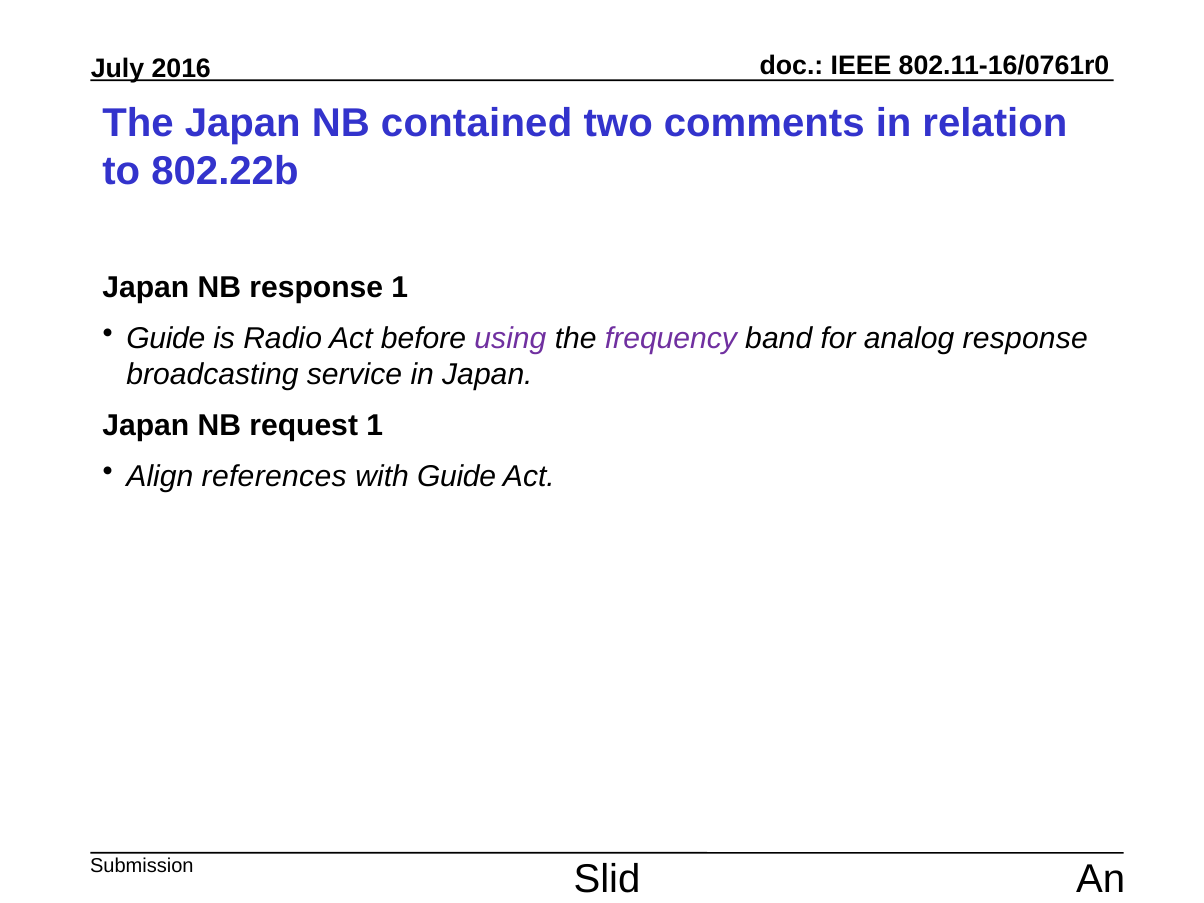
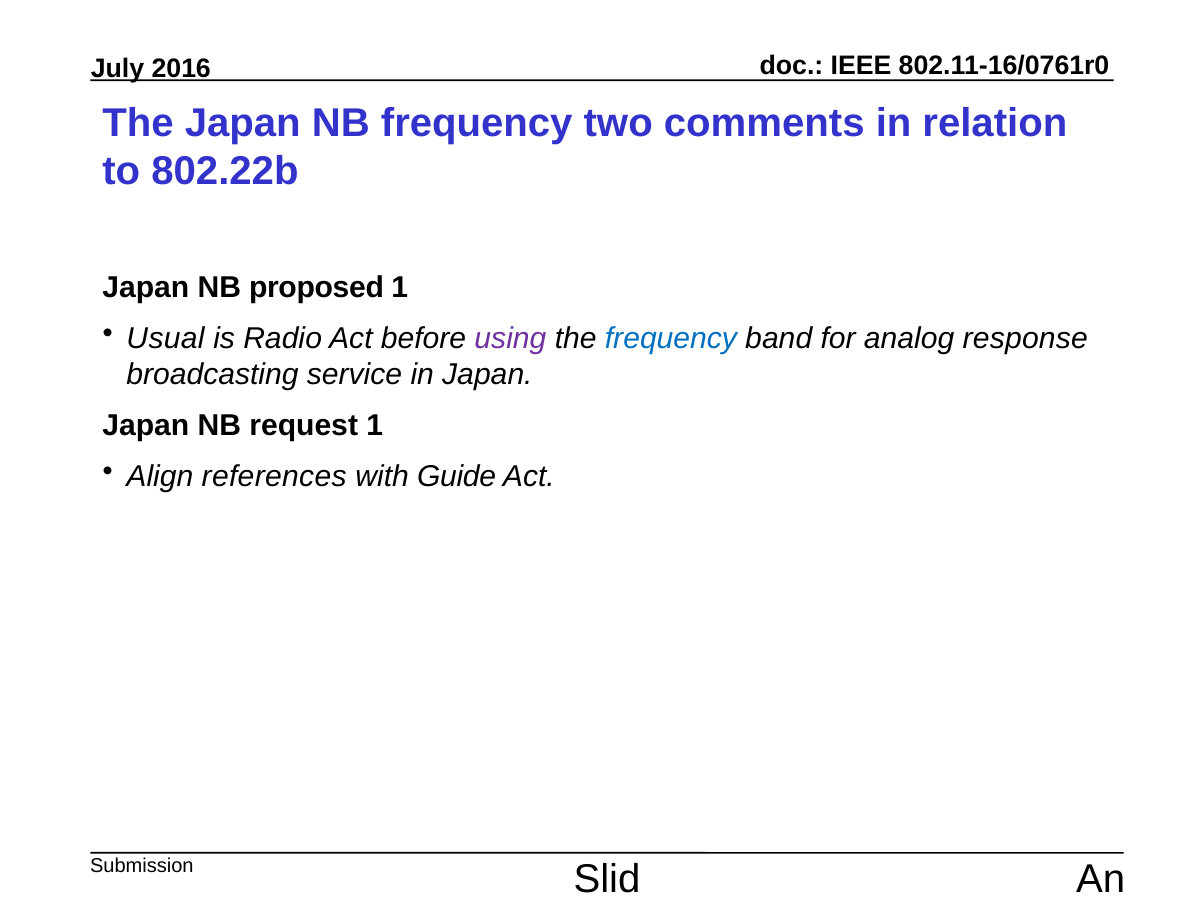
NB contained: contained -> frequency
NB response: response -> proposed
Guide at (166, 338): Guide -> Usual
frequency at (671, 338) colour: purple -> blue
